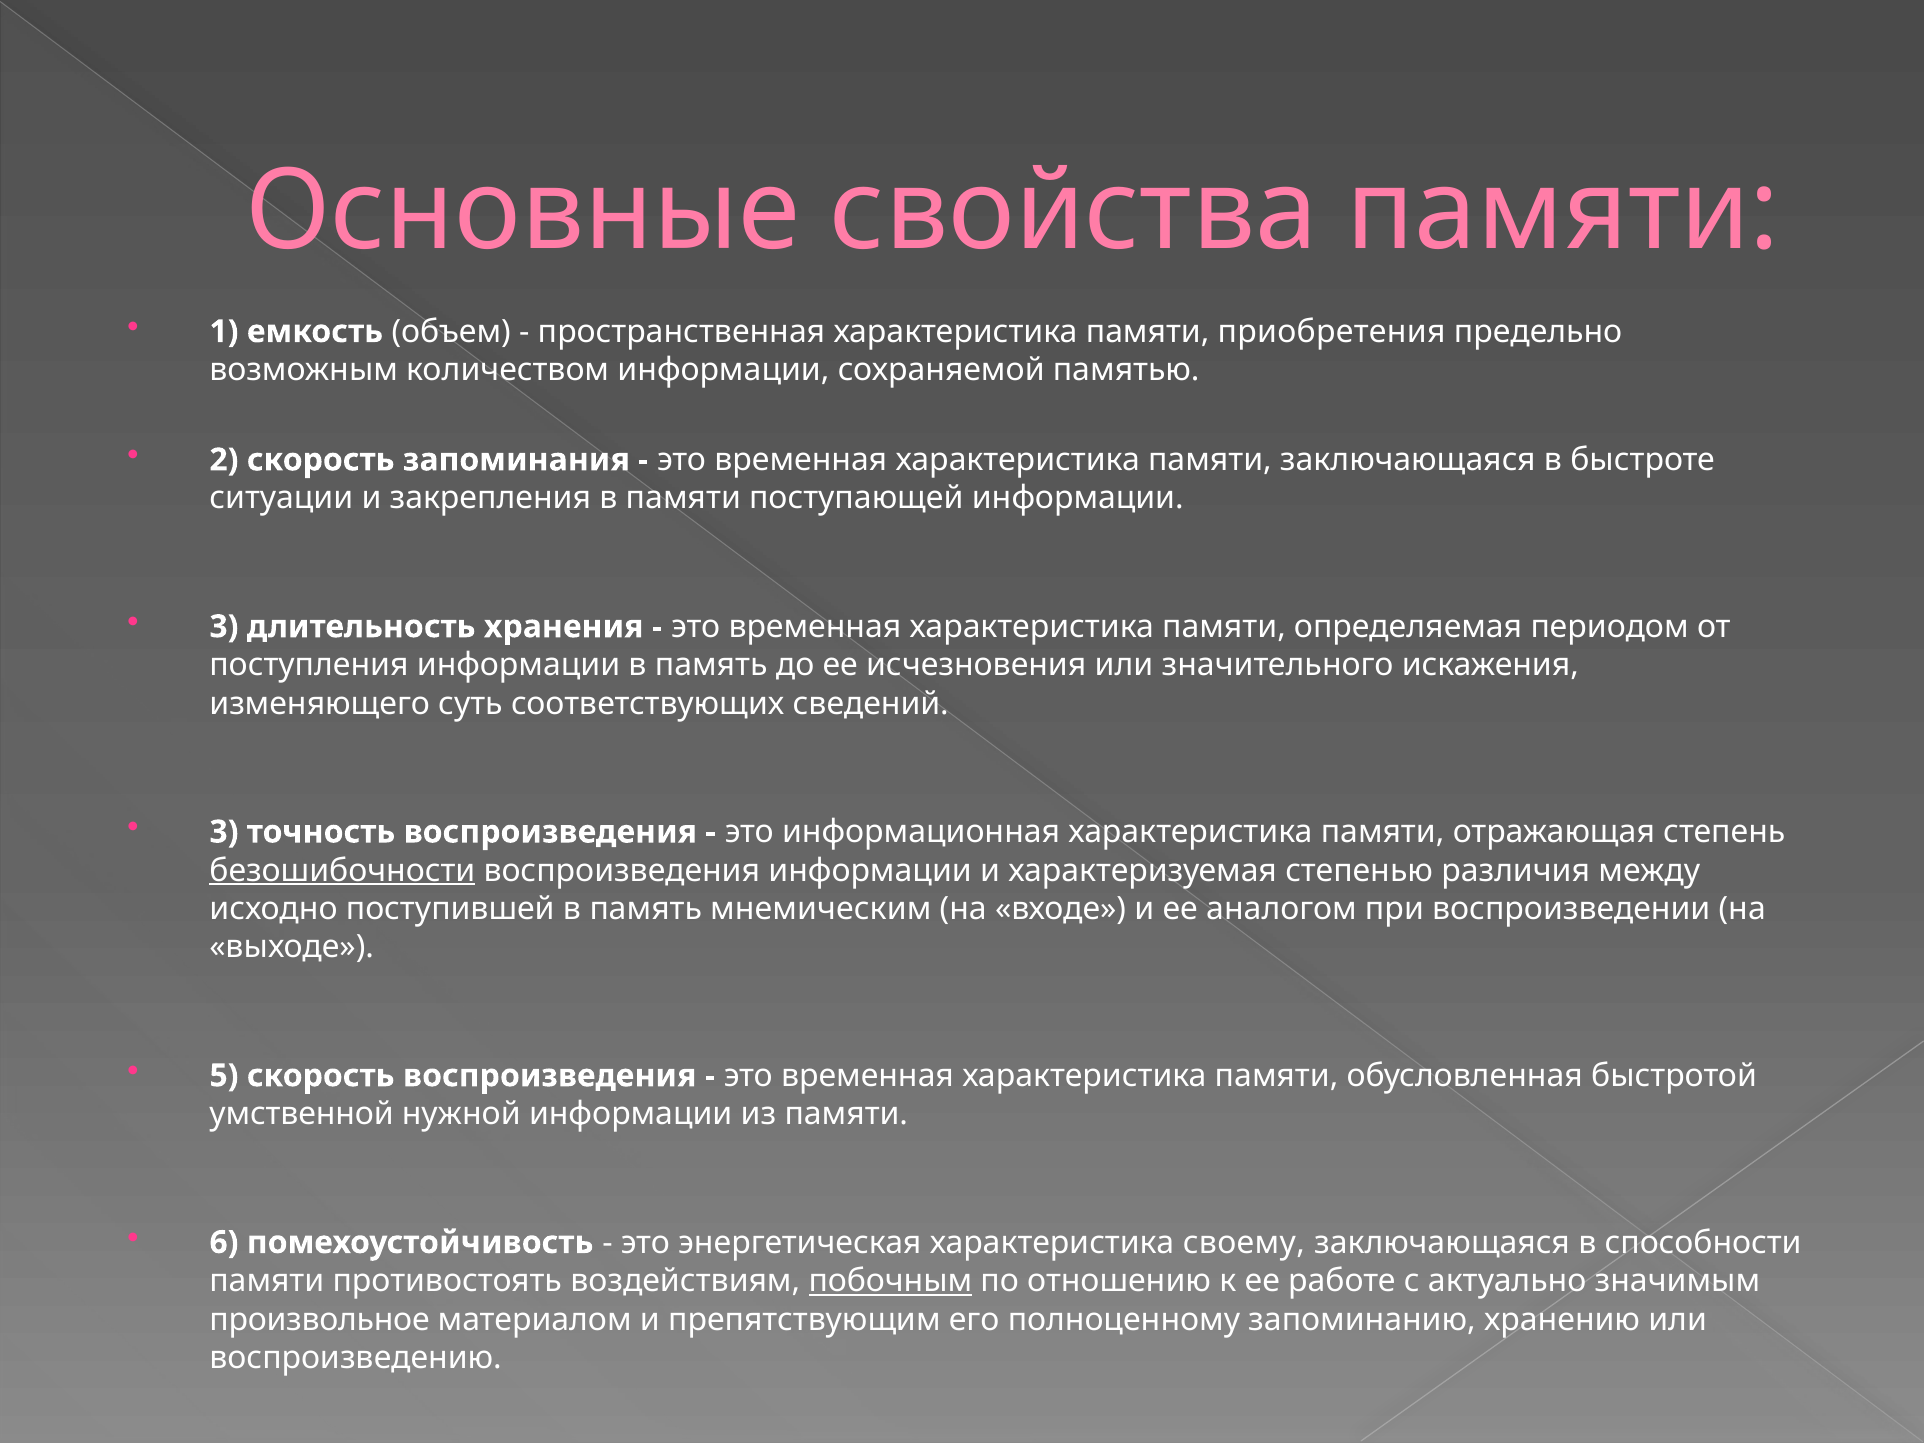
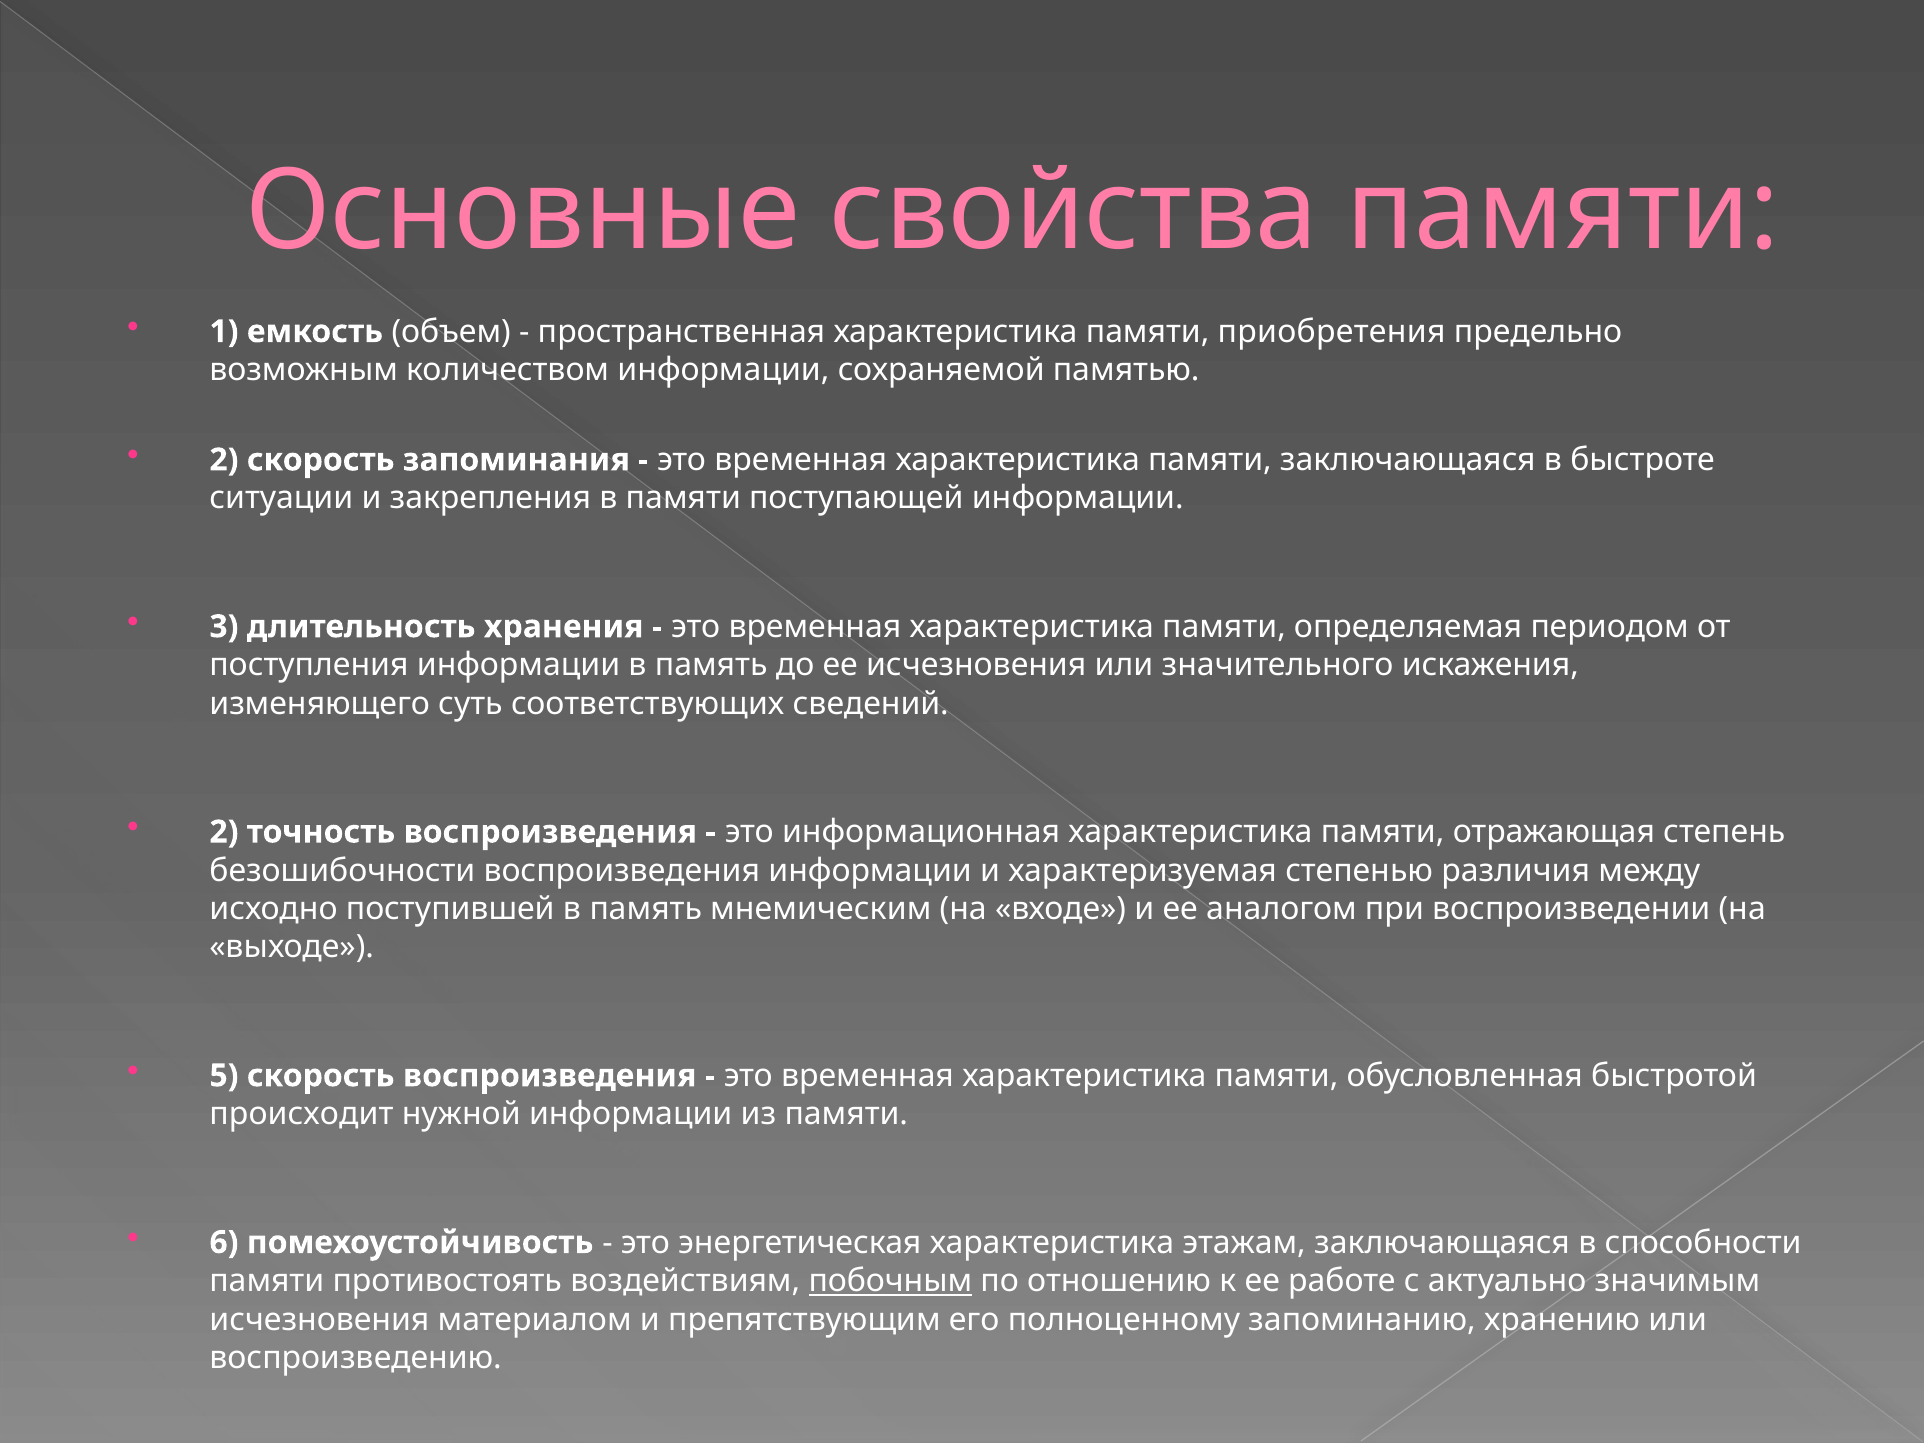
3 at (224, 832): 3 -> 2
безошибочности underline: present -> none
умственной: умственной -> происходит
своему: своему -> этажам
произвольное at (320, 1319): произвольное -> исчезновения
